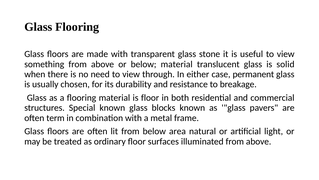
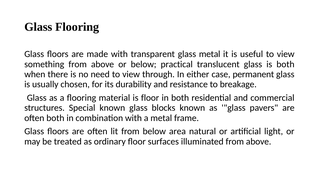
glass stone: stone -> metal
below material: material -> practical
is solid: solid -> both
often term: term -> both
